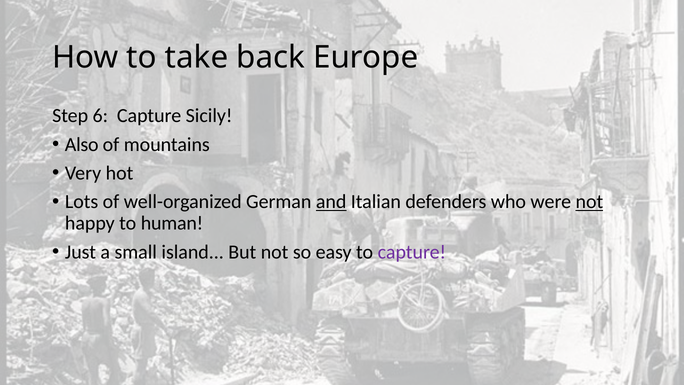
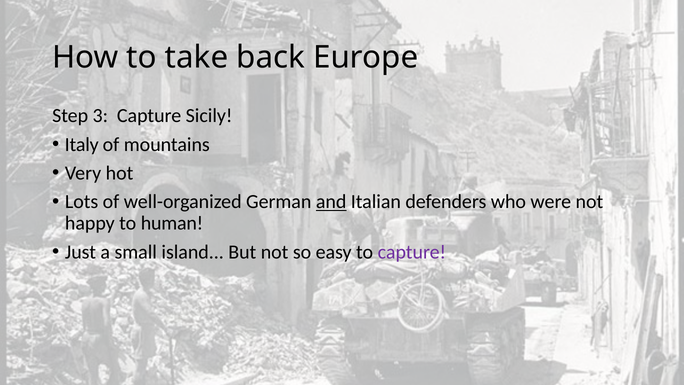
6: 6 -> 3
Also: Also -> Italy
not at (589, 202) underline: present -> none
